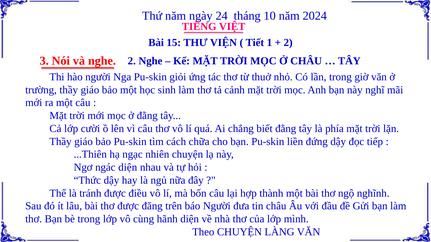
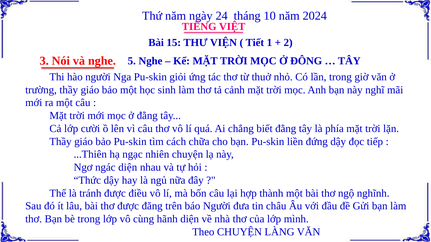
nghe 2: 2 -> 5
Ở CHÂU: CHÂU -> ĐÔNG
